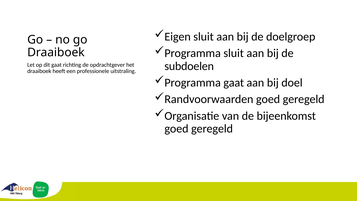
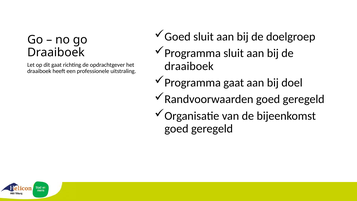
Eigen at (178, 37): Eigen -> Goed
subdoelen at (189, 66): subdoelen -> draaiboek
